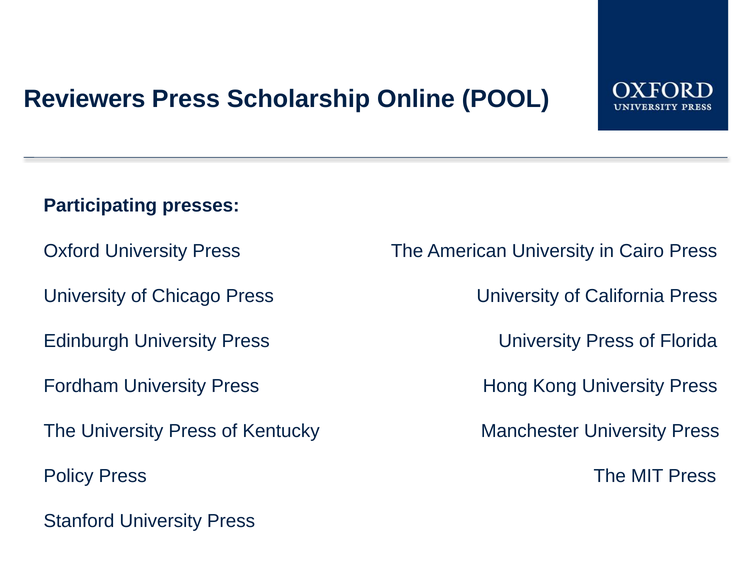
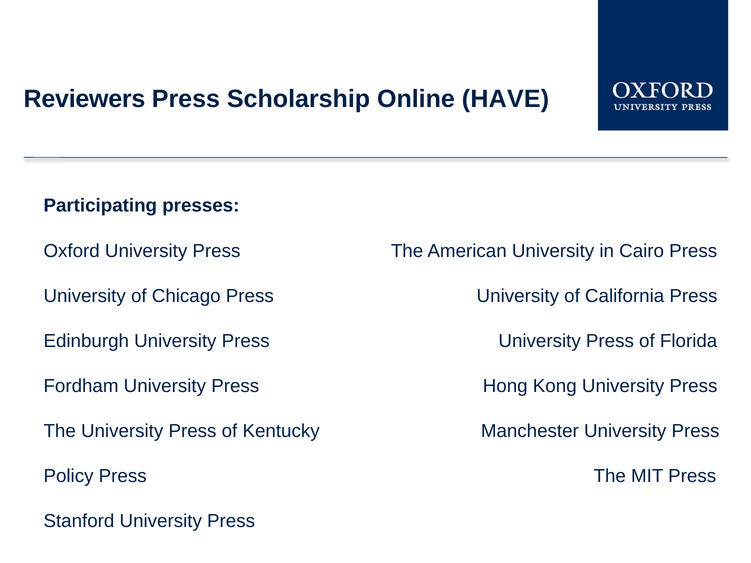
POOL: POOL -> HAVE
